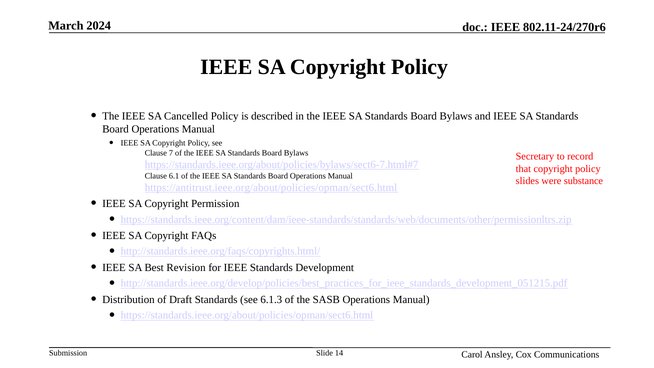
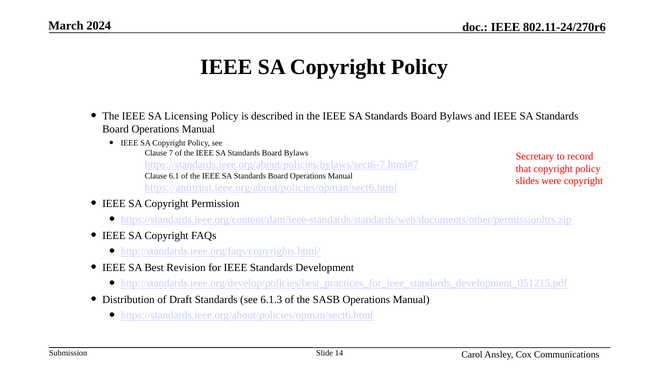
Cancelled: Cancelled -> Licensing
were substance: substance -> copyright
